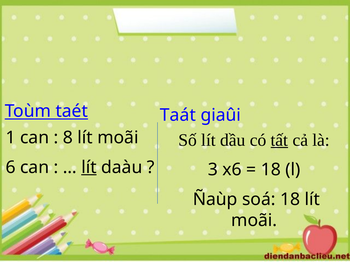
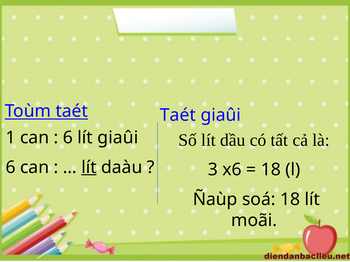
Taát at (178, 115): Taát -> Taét
tất underline: present -> none
8 at (68, 138): 8 -> 6
moãi at (118, 138): moãi -> giaûi
